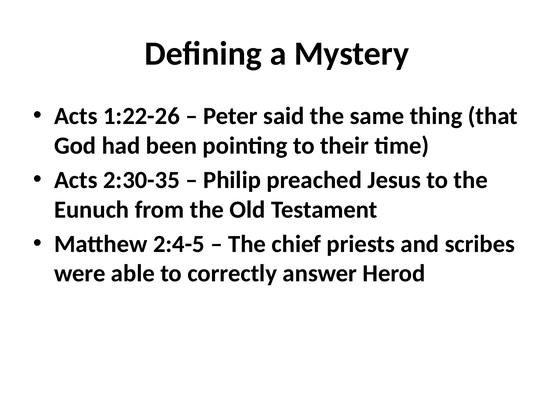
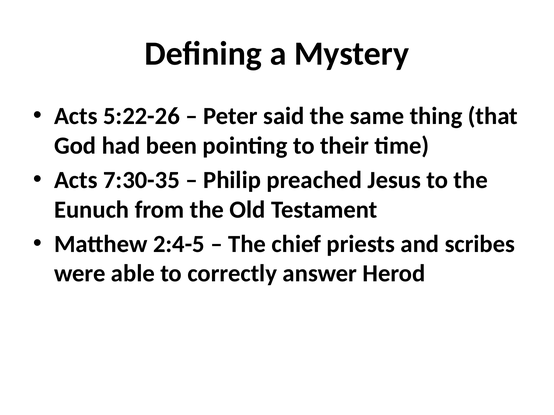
1:22-26: 1:22-26 -> 5:22-26
2:30-35: 2:30-35 -> 7:30-35
